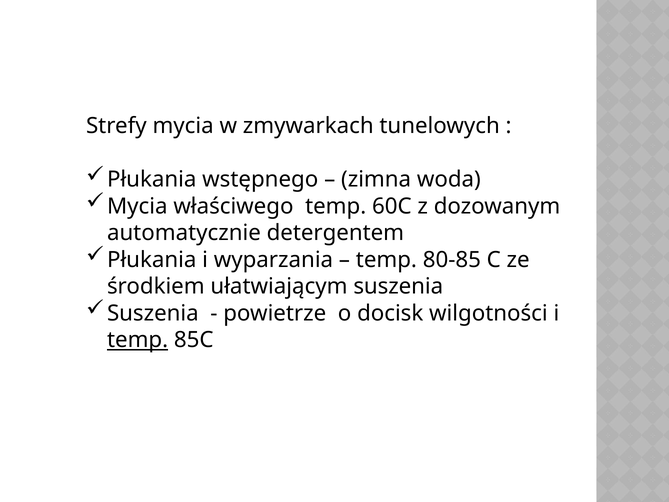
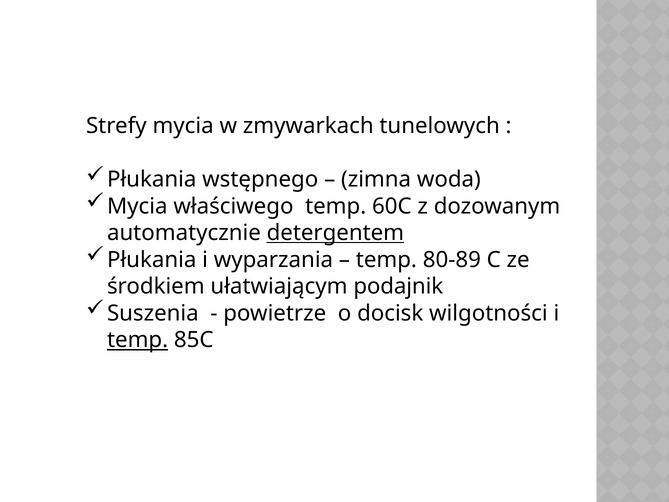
detergentem underline: none -> present
80-85: 80-85 -> 80-89
ułatwiającym suszenia: suszenia -> podajnik
